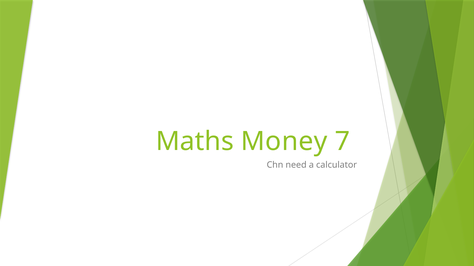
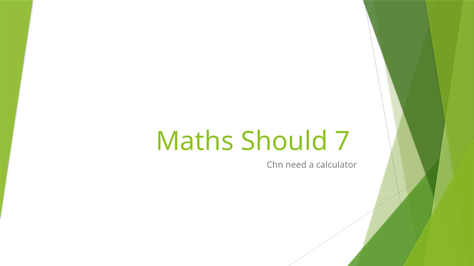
Money: Money -> Should
